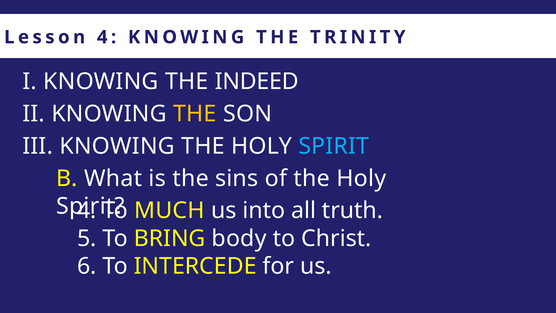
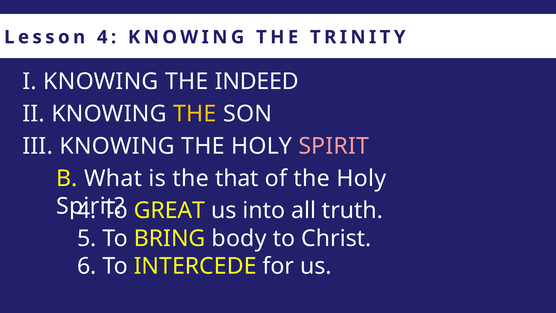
SPIRIT at (334, 146) colour: light blue -> pink
sins: sins -> that
MUCH: MUCH -> GREAT
